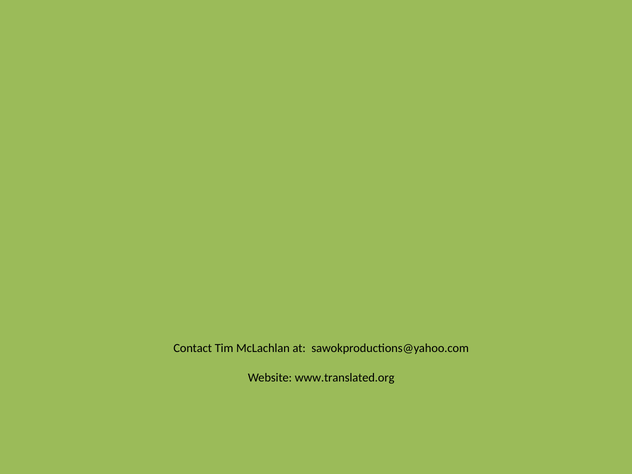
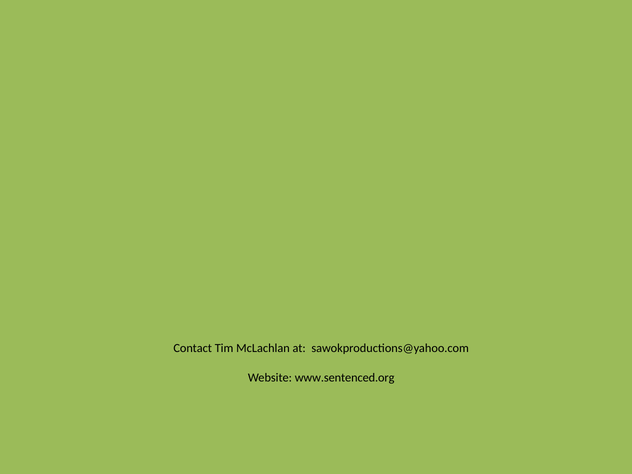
www.translated.org: www.translated.org -> www.sentenced.org
